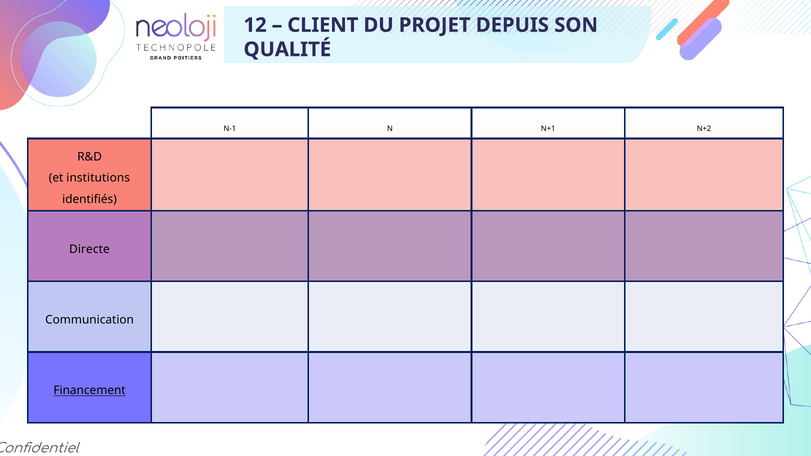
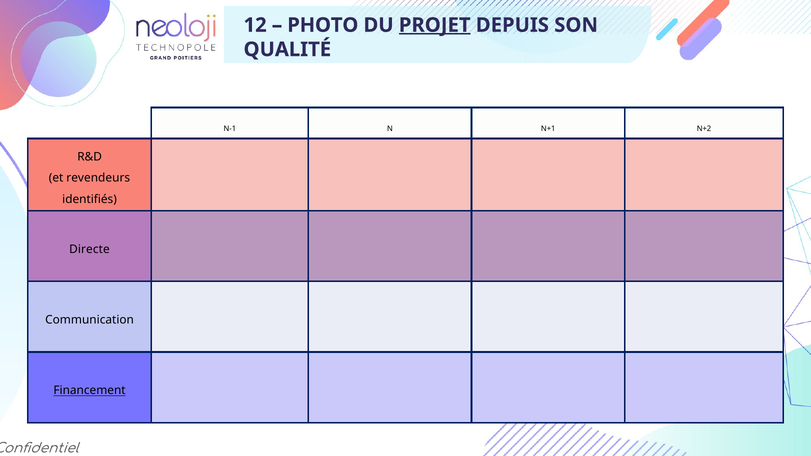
CLIENT: CLIENT -> PHOTO
PROJET underline: none -> present
institutions: institutions -> revendeurs
